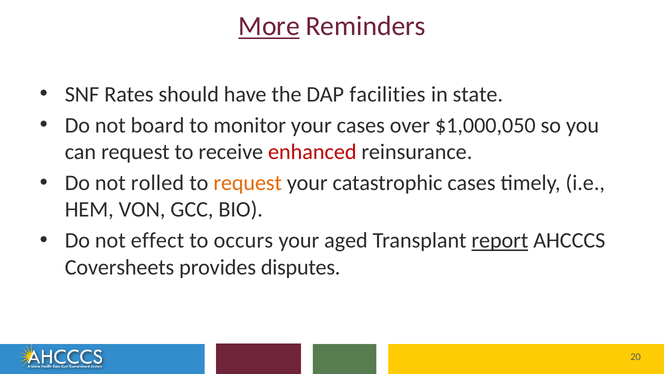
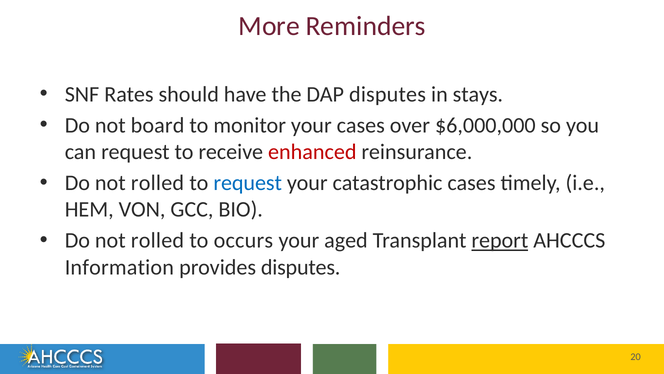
More underline: present -> none
DAP facilities: facilities -> disputes
state: state -> stays
$1,000,050: $1,000,050 -> $6,000,000
request at (248, 183) colour: orange -> blue
effect at (157, 240): effect -> rolled
Coversheets: Coversheets -> Information
